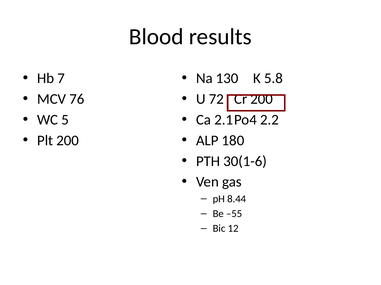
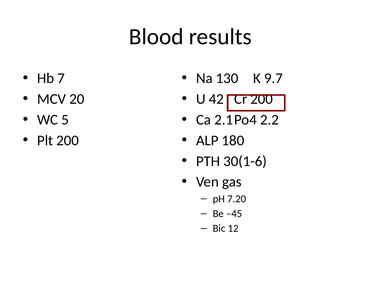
5.8: 5.8 -> 9.7
76: 76 -> 20
72: 72 -> 42
8.44: 8.44 -> 7.20
–55: –55 -> –45
